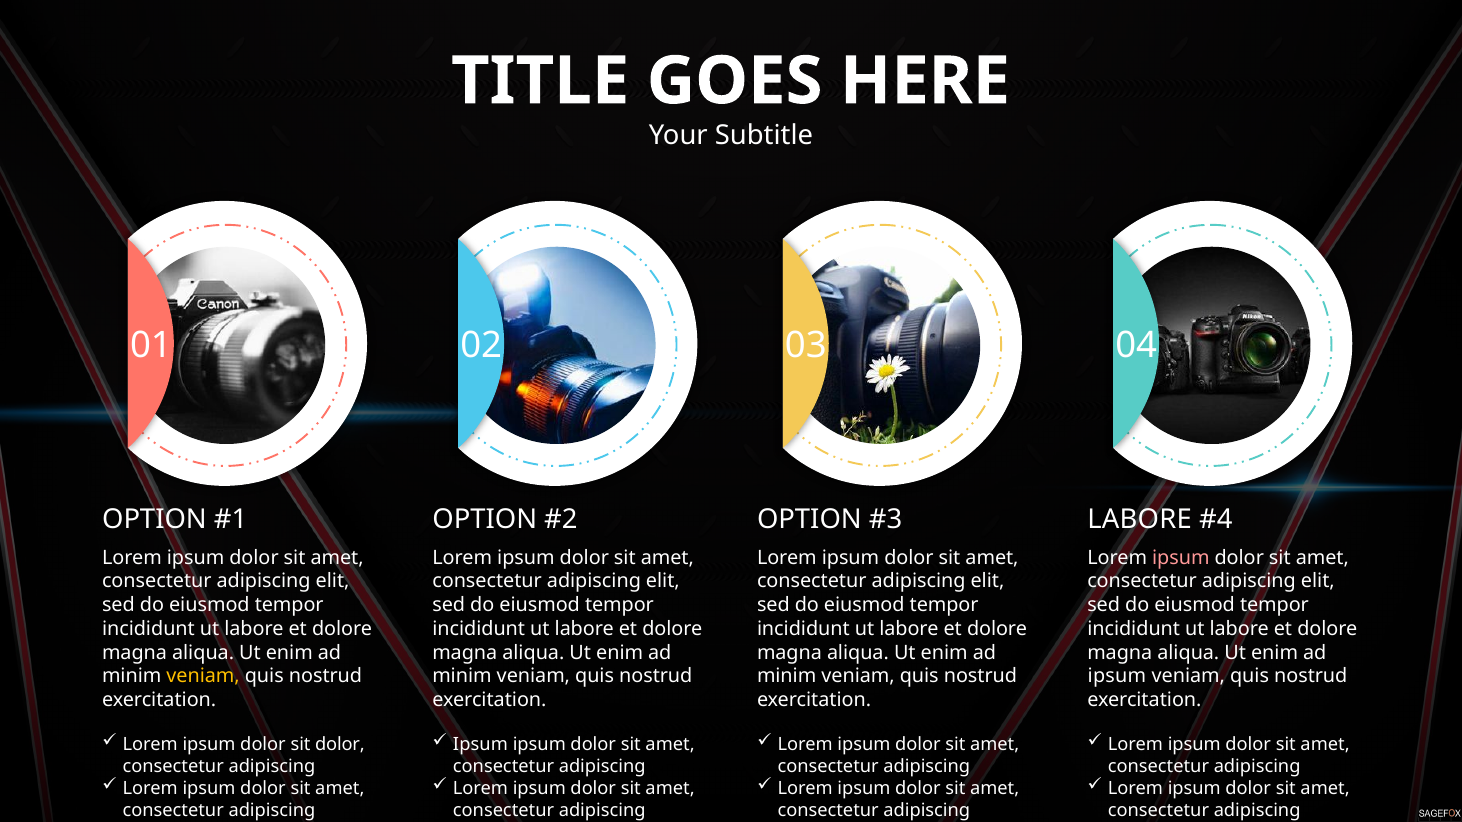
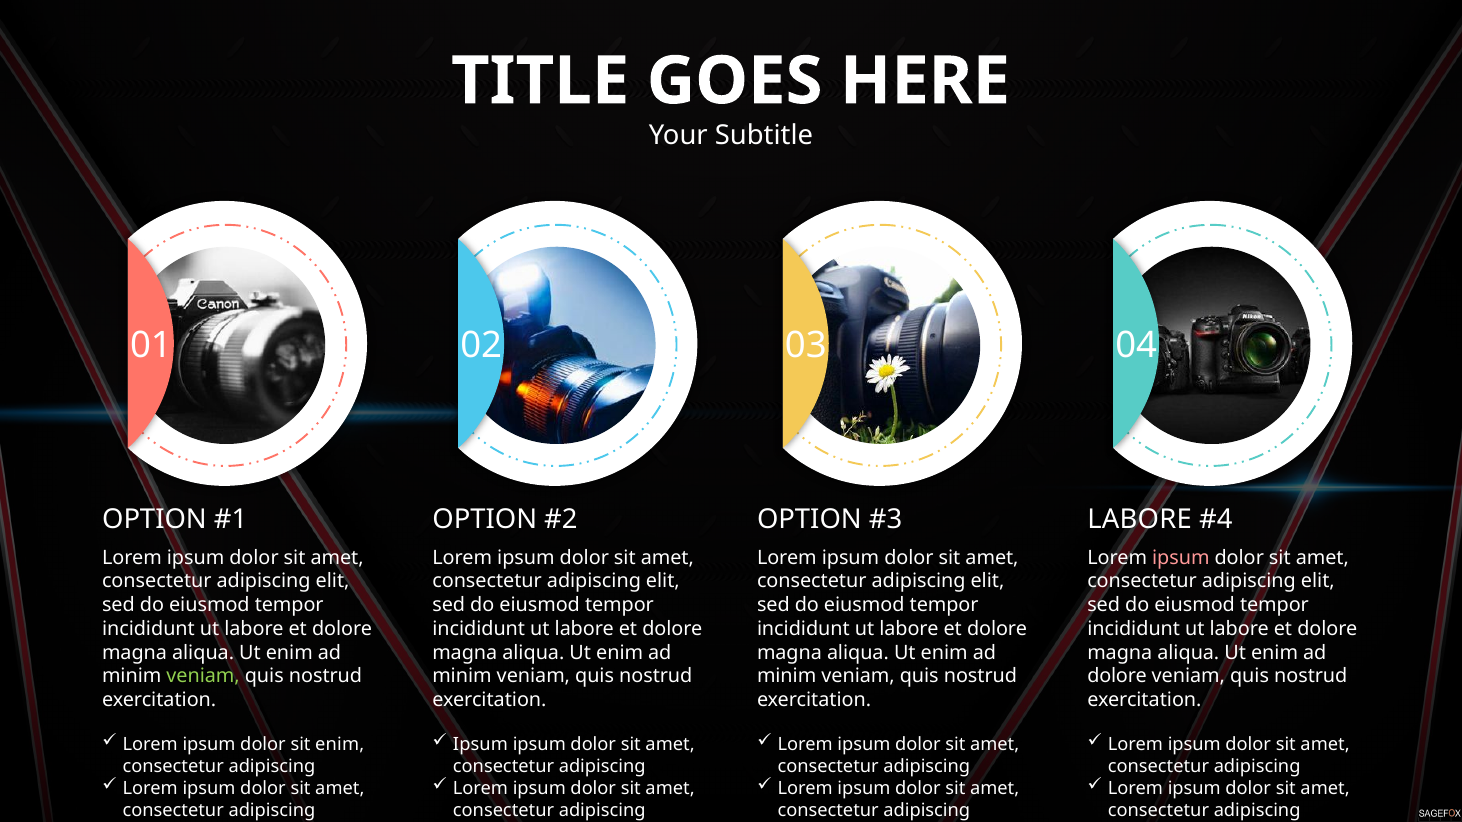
veniam at (203, 677) colour: yellow -> light green
ipsum at (1117, 677): ipsum -> dolore
sit dolor: dolor -> enim
